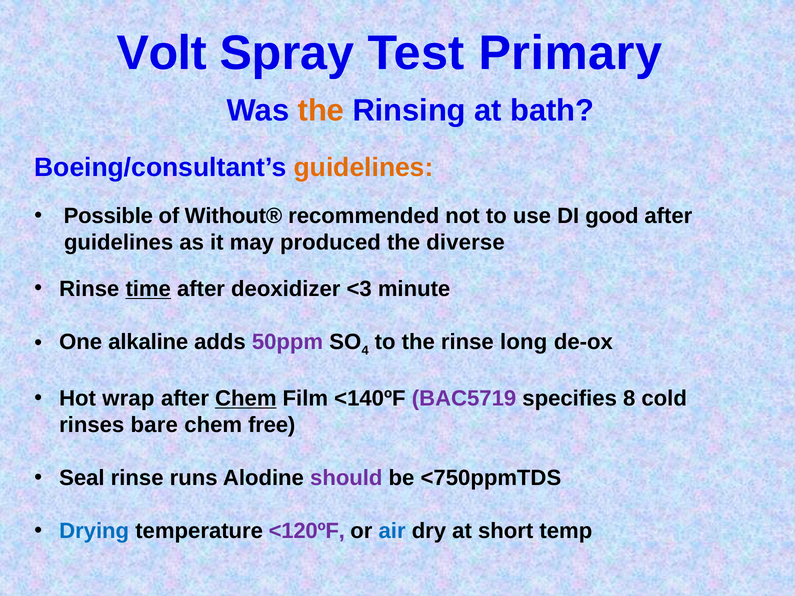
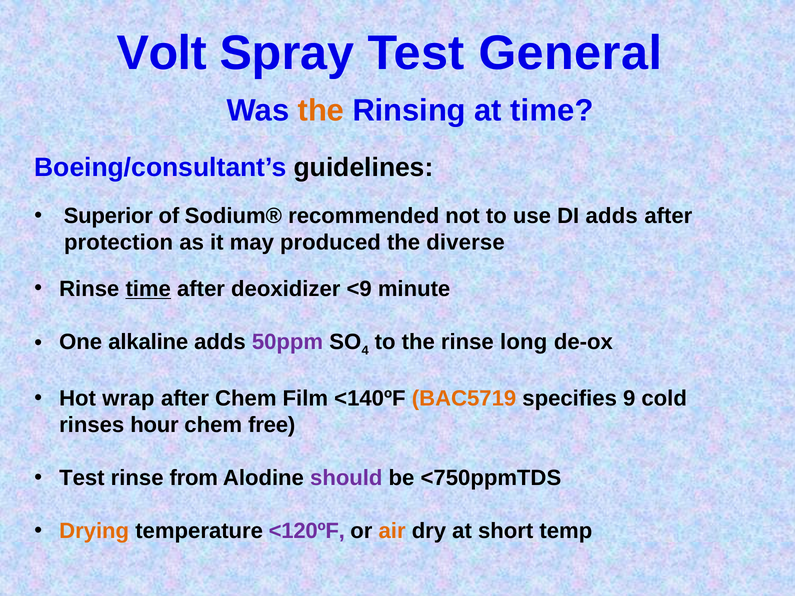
Primary: Primary -> General
at bath: bath -> time
guidelines at (364, 167) colour: orange -> black
Possible: Possible -> Superior
Without®: Without® -> Sodium®
DI good: good -> adds
guidelines at (119, 243): guidelines -> protection
<3: <3 -> <9
Chem at (246, 399) underline: present -> none
BAC5719 colour: purple -> orange
8: 8 -> 9
bare: bare -> hour
Seal at (82, 478): Seal -> Test
runs: runs -> from
Drying colour: blue -> orange
air colour: blue -> orange
